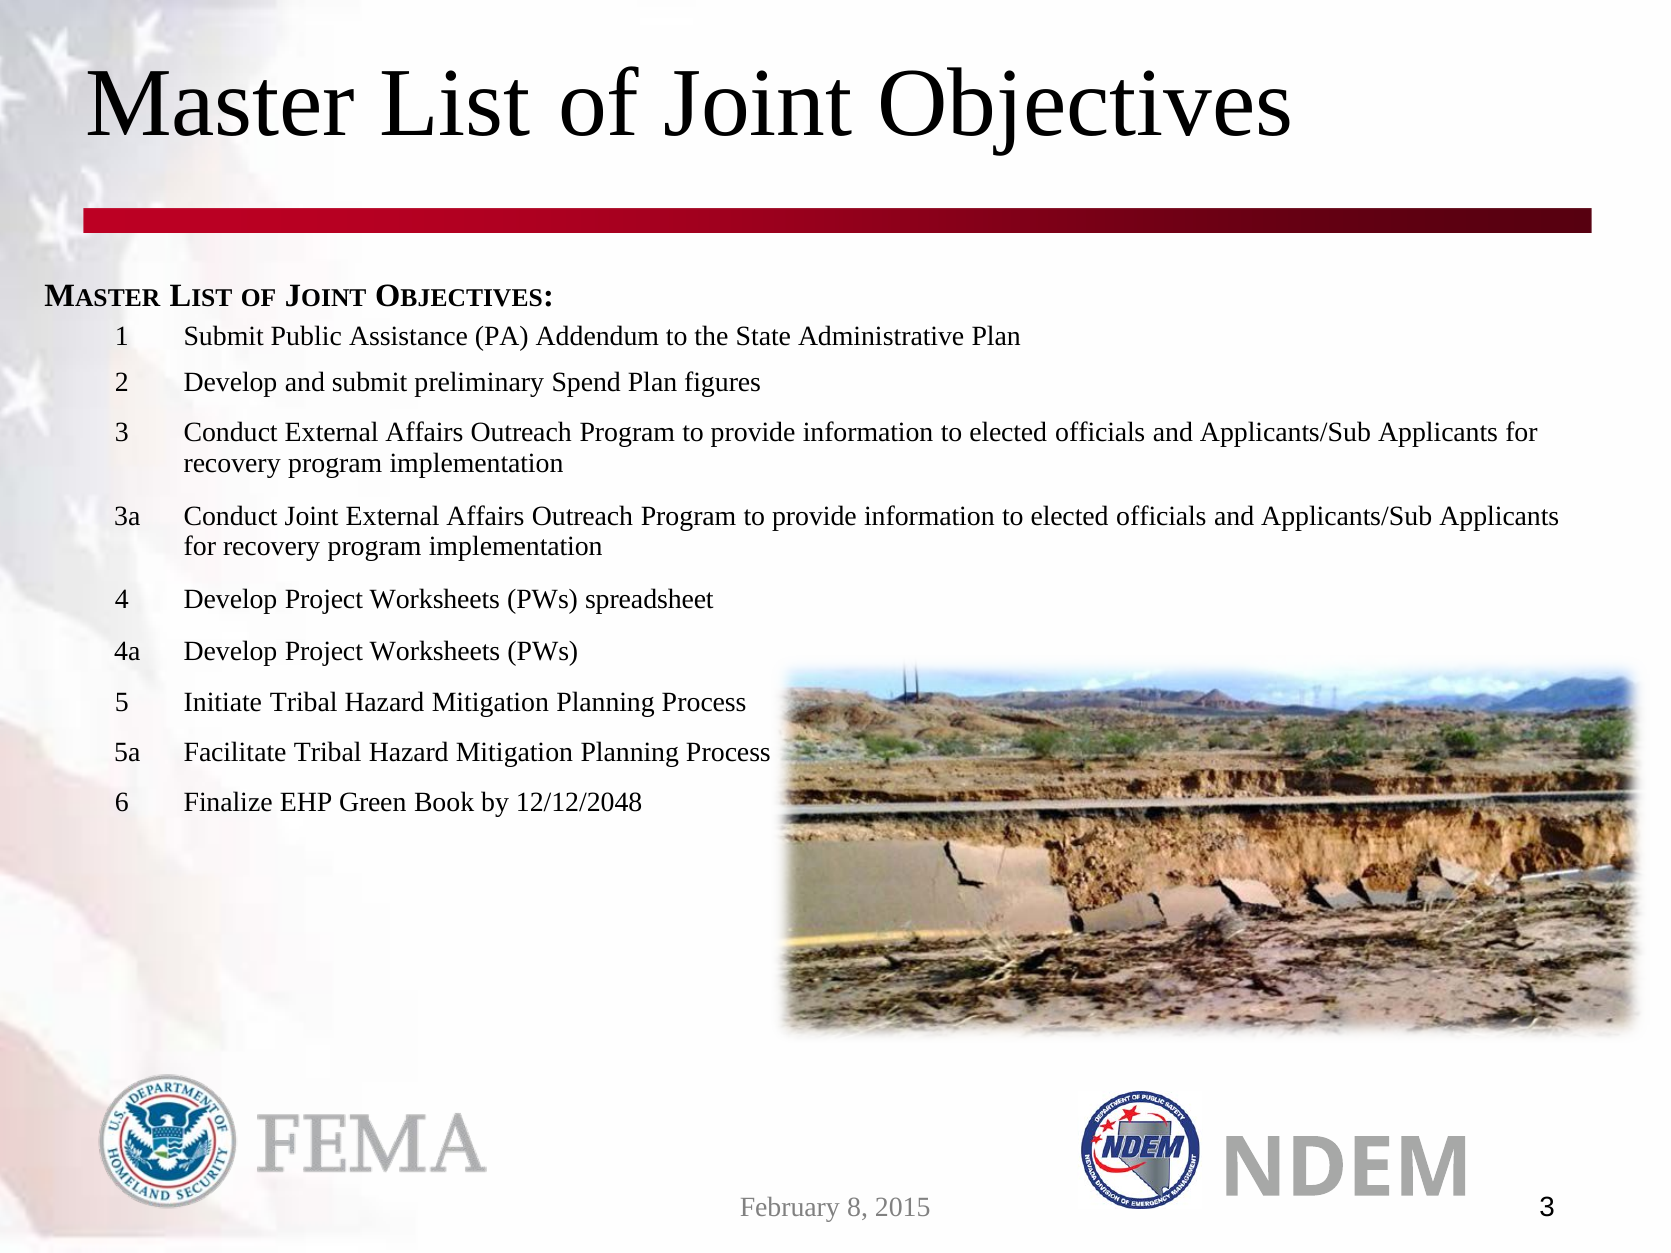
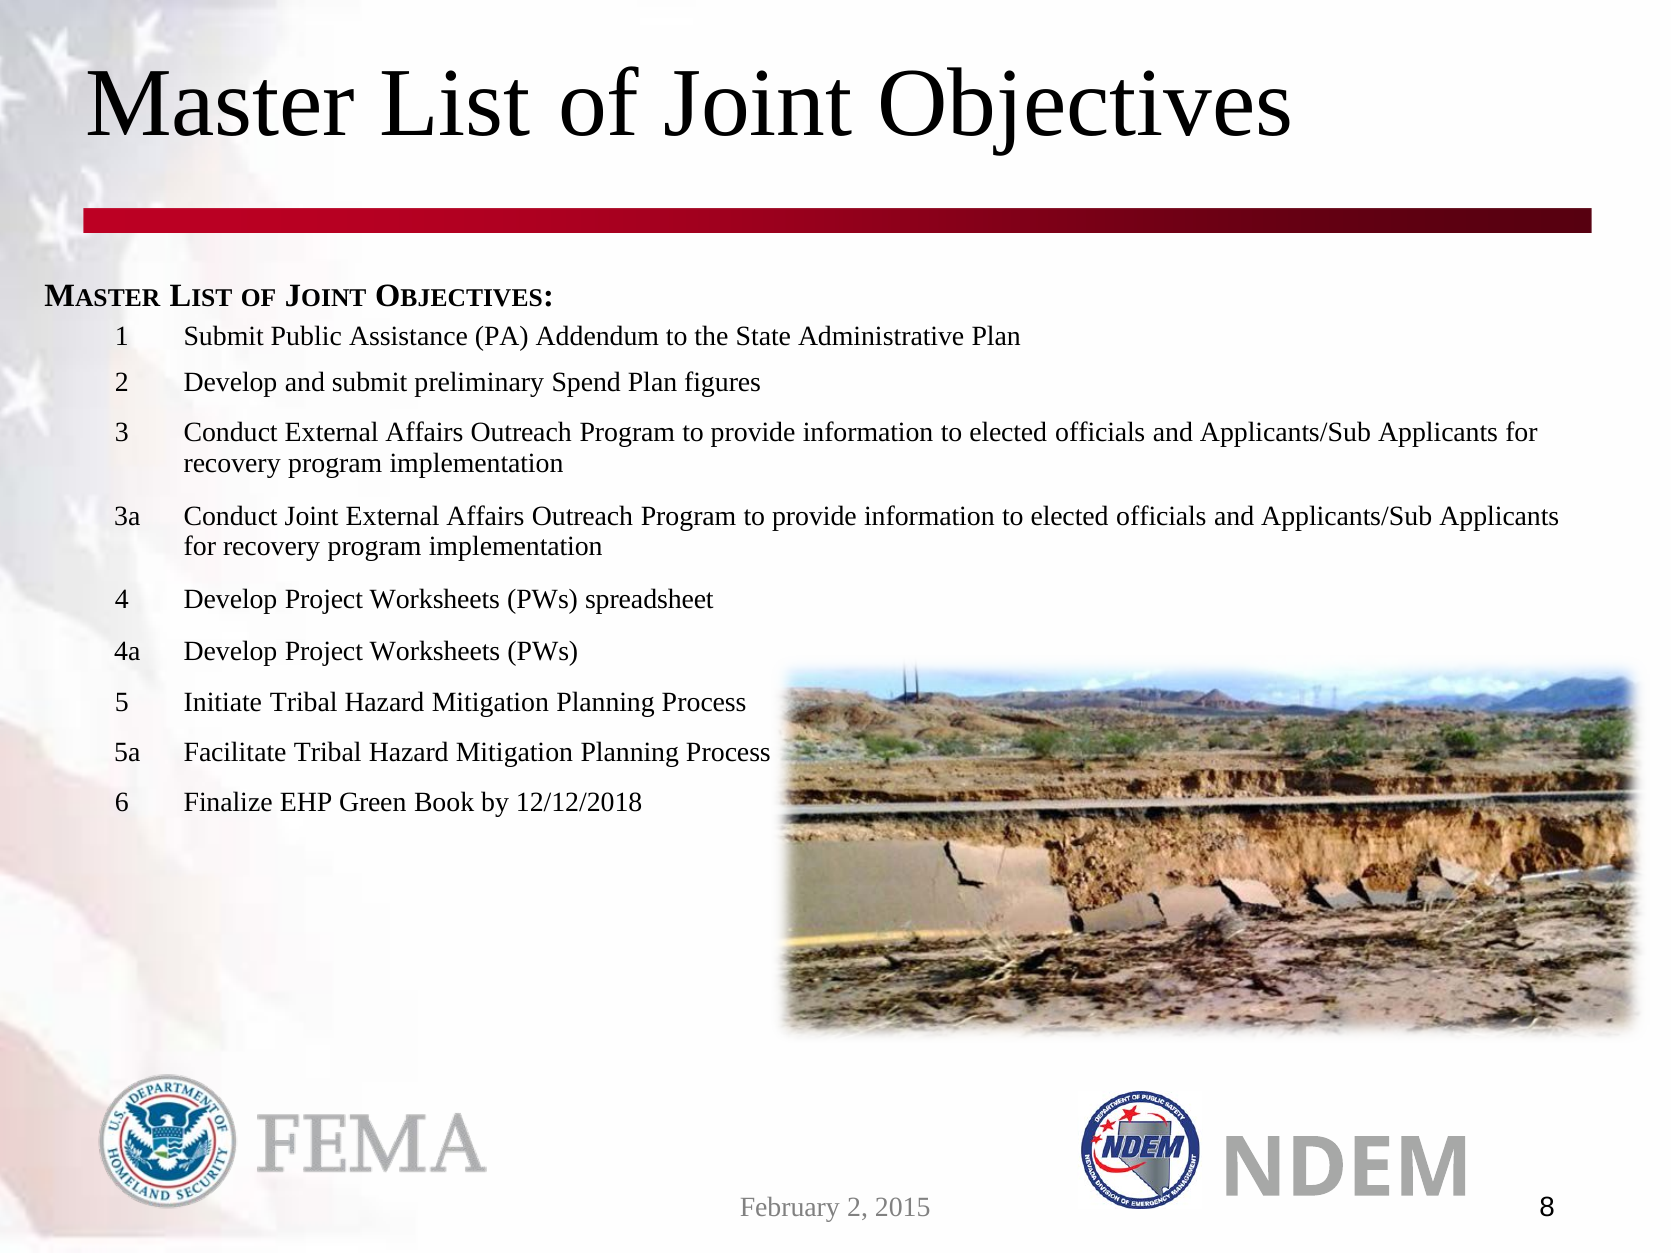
12/12/2048: 12/12/2048 -> 12/12/2018
February 8: 8 -> 2
2015 3: 3 -> 8
